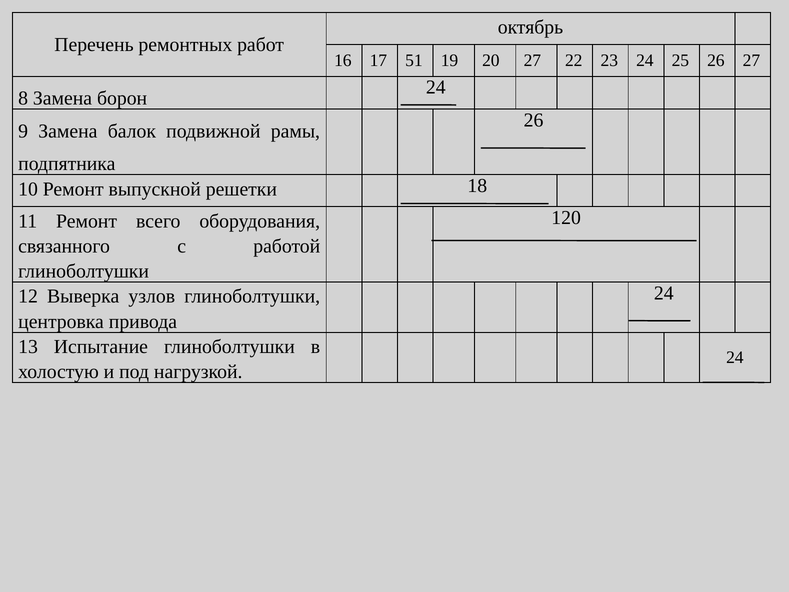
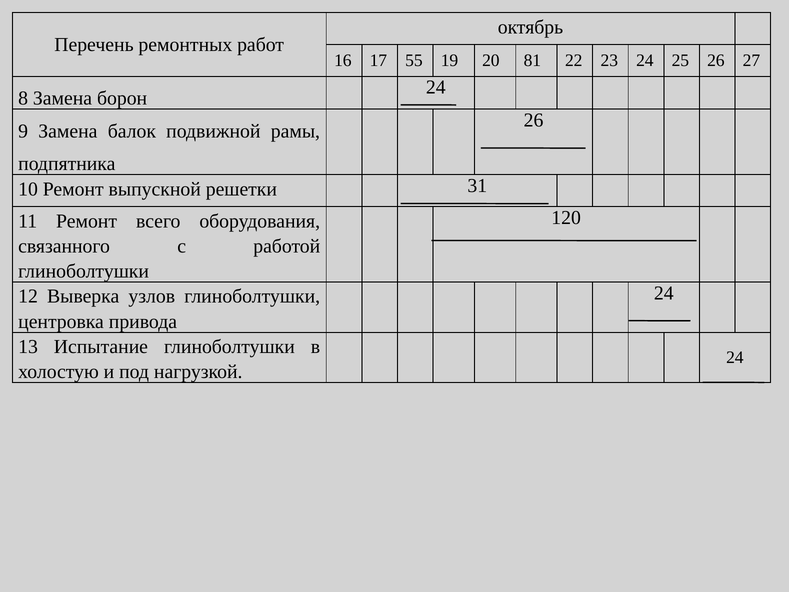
51: 51 -> 55
20 27: 27 -> 81
18: 18 -> 31
